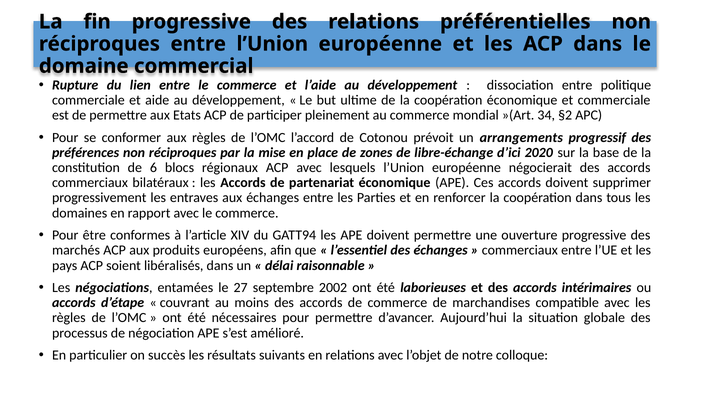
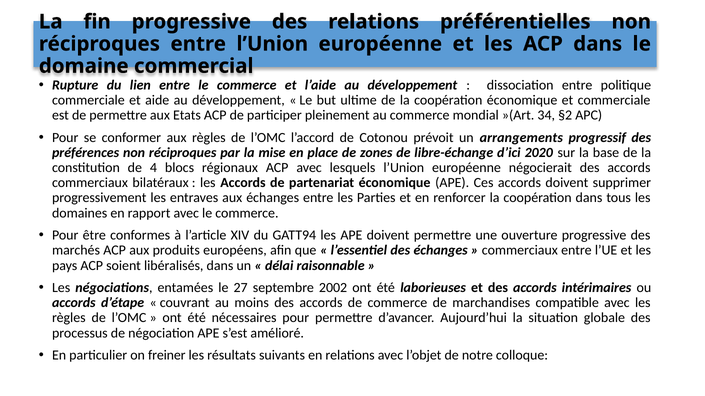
6: 6 -> 4
succès: succès -> freiner
